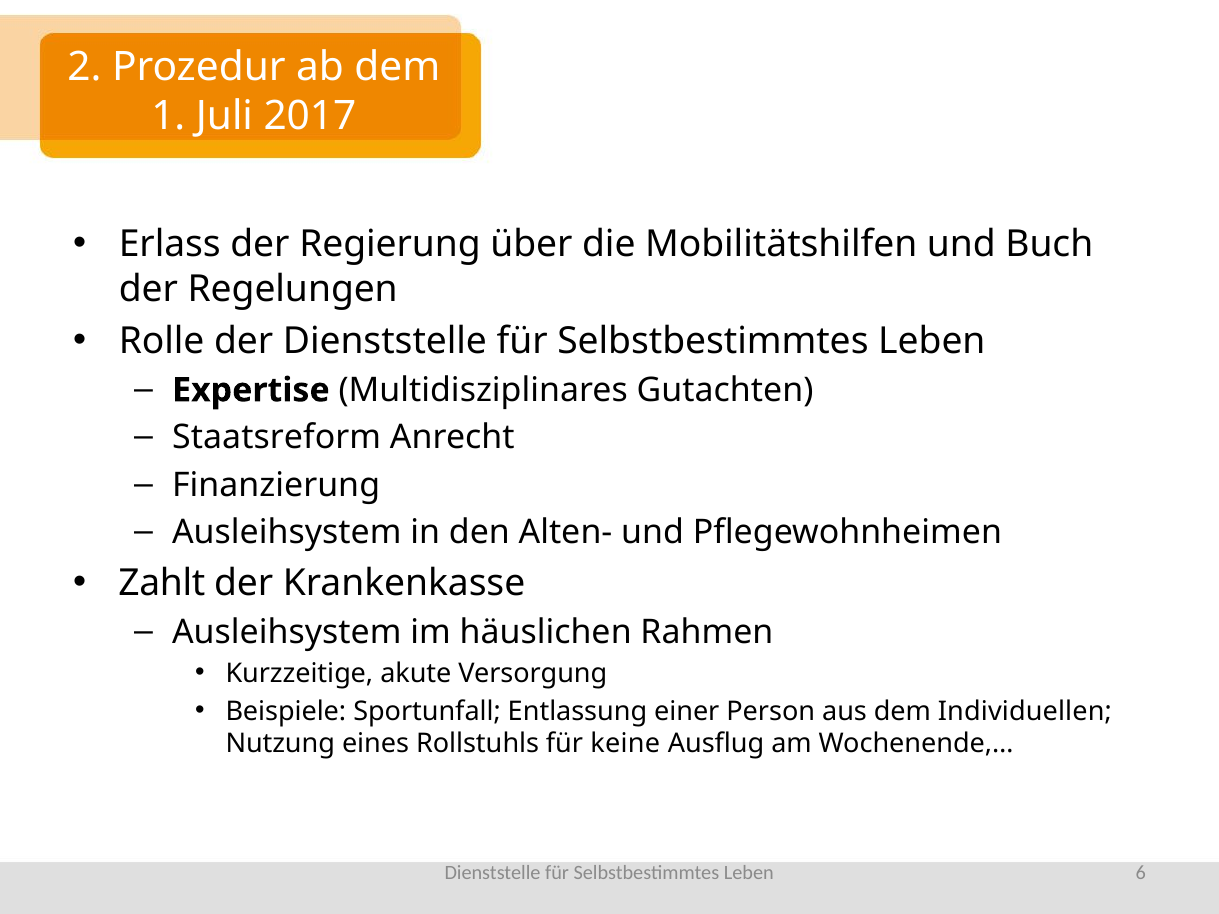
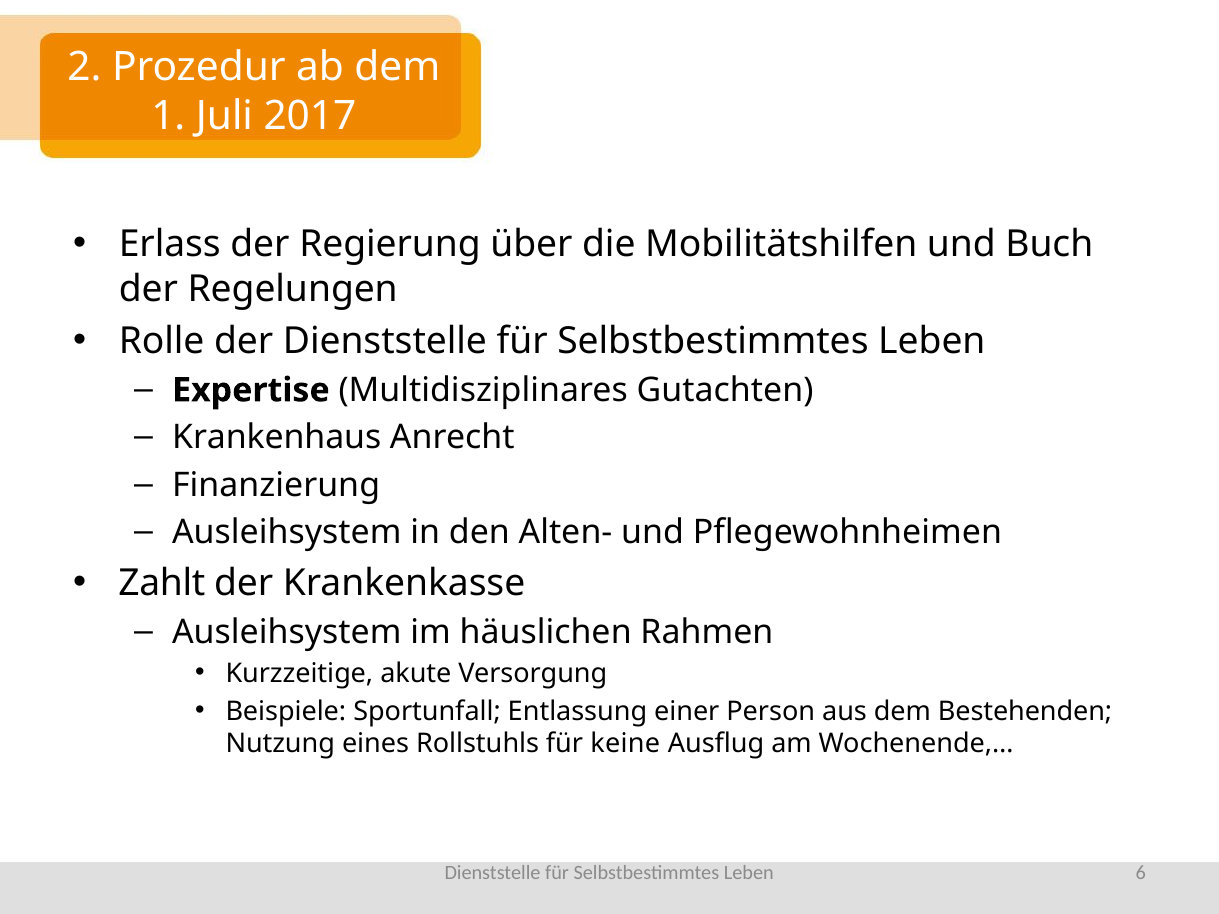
Staatsreform: Staatsreform -> Krankenhaus
Individuellen: Individuellen -> Bestehenden
